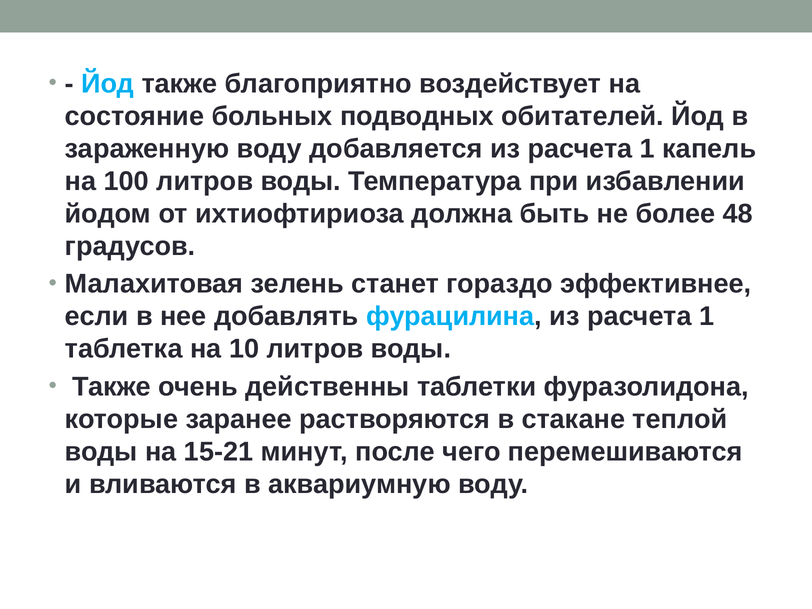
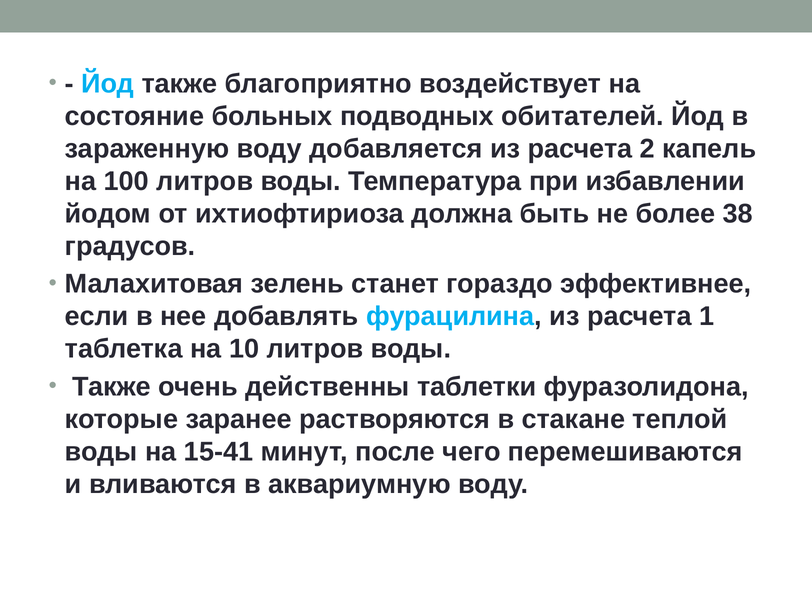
добавляется из расчета 1: 1 -> 2
48: 48 -> 38
15-21: 15-21 -> 15-41
